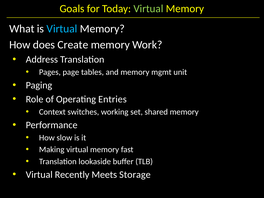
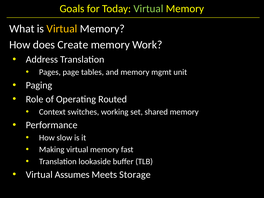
Virtual at (62, 29) colour: light blue -> yellow
Entries: Entries -> Routed
Recently: Recently -> Assumes
